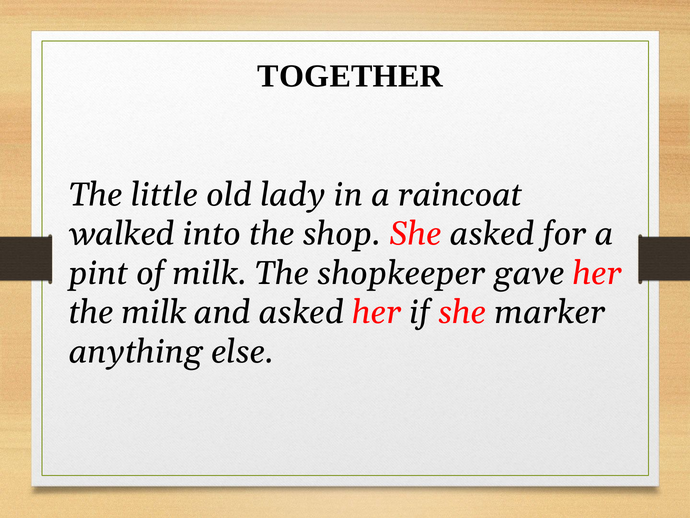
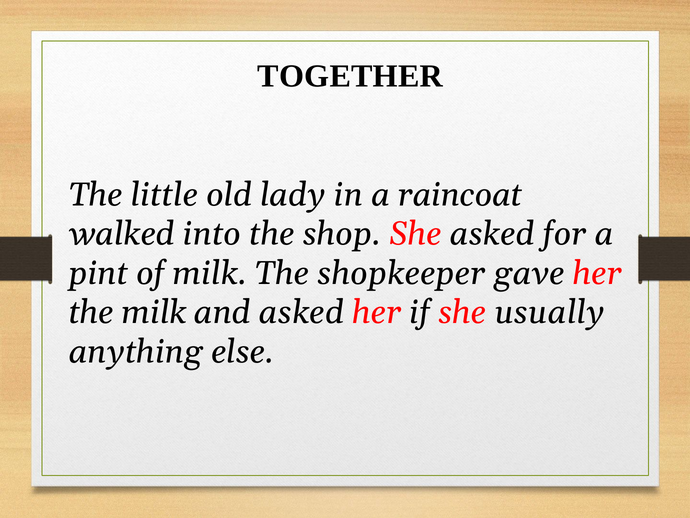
marker: marker -> usually
